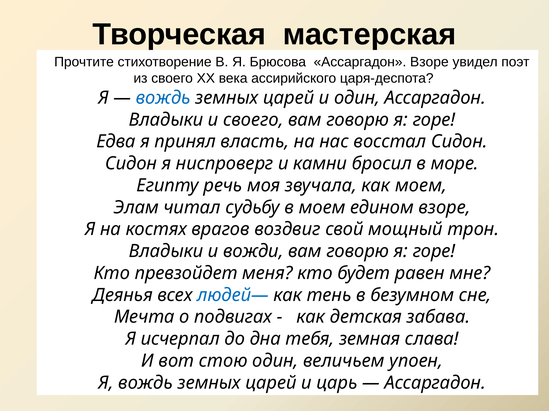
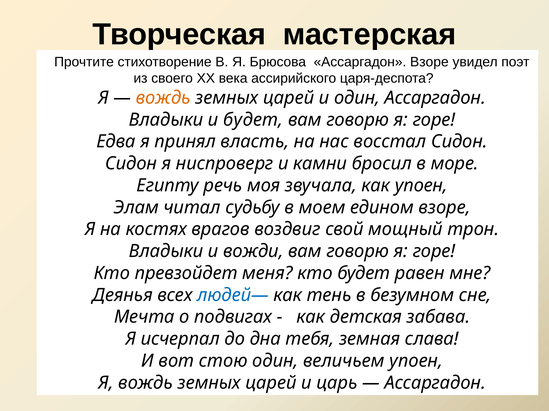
вождь at (163, 98) colour: blue -> orange
и своего: своего -> будет
как моем: моем -> упоен
